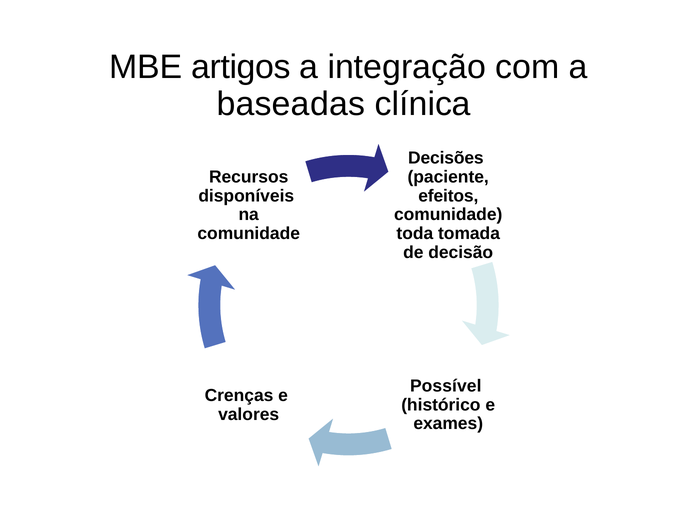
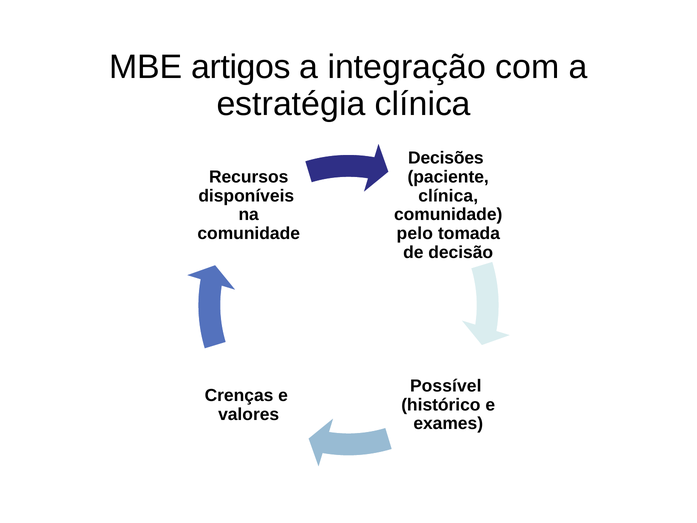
baseadas: baseadas -> estratégia
efeitos at (448, 196): efeitos -> clínica
toda: toda -> pelo
